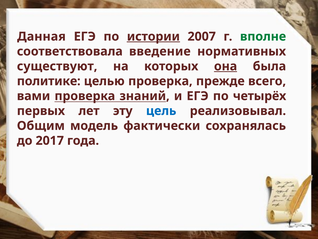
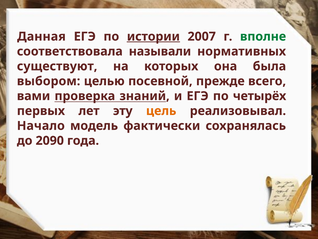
введение: введение -> называли
она underline: present -> none
политике: политике -> выбором
целью проверка: проверка -> посевной
цель colour: blue -> orange
Общим: Общим -> Начало
2017: 2017 -> 2090
